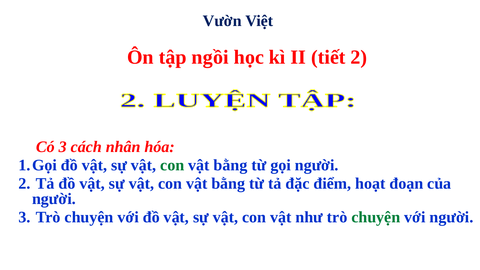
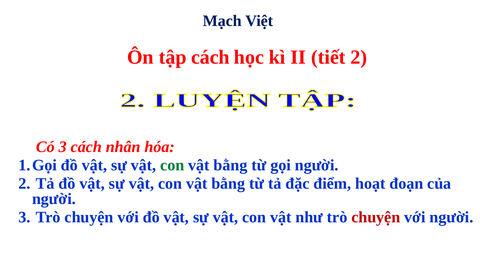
Vườn: Vườn -> Mạch
tập ngồi: ngồi -> cách
chuyện at (376, 217) colour: green -> red
